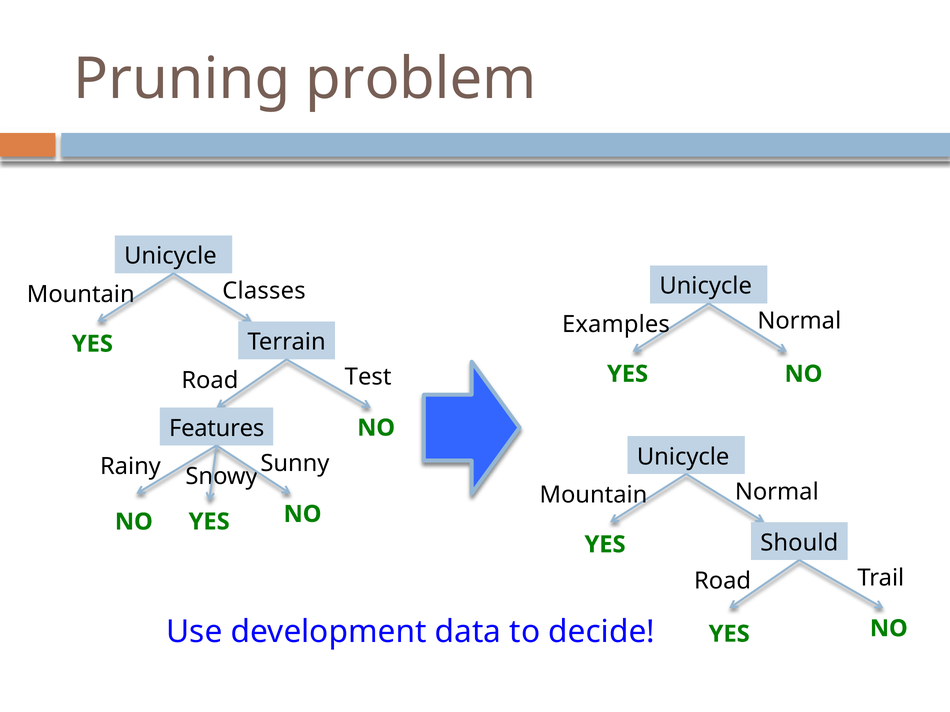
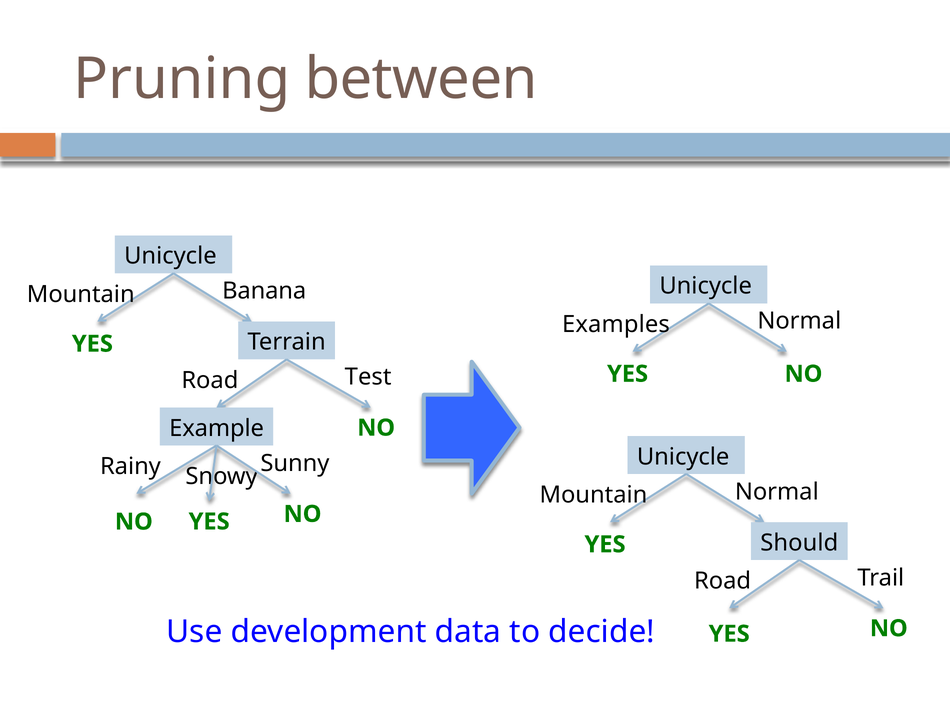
problem: problem -> between
Classes: Classes -> Banana
Features: Features -> Example
